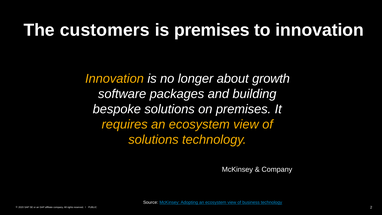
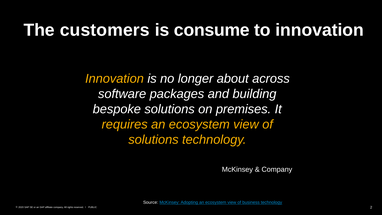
is premises: premises -> consume
growth: growth -> across
